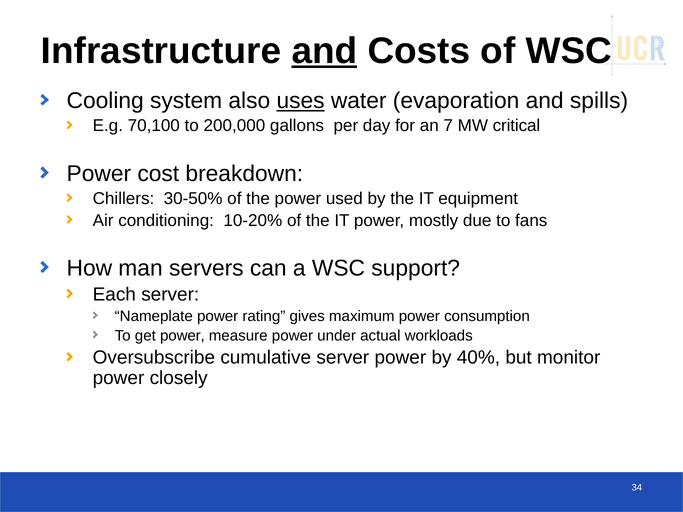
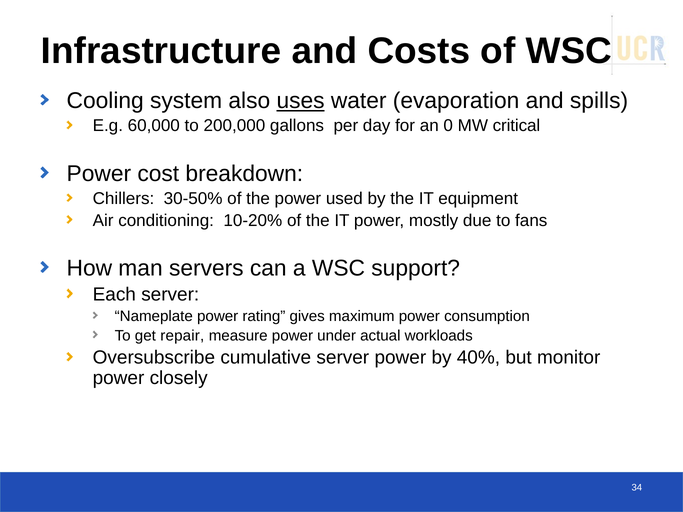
and at (324, 51) underline: present -> none
70,100: 70,100 -> 60,000
7: 7 -> 0
get power: power -> repair
